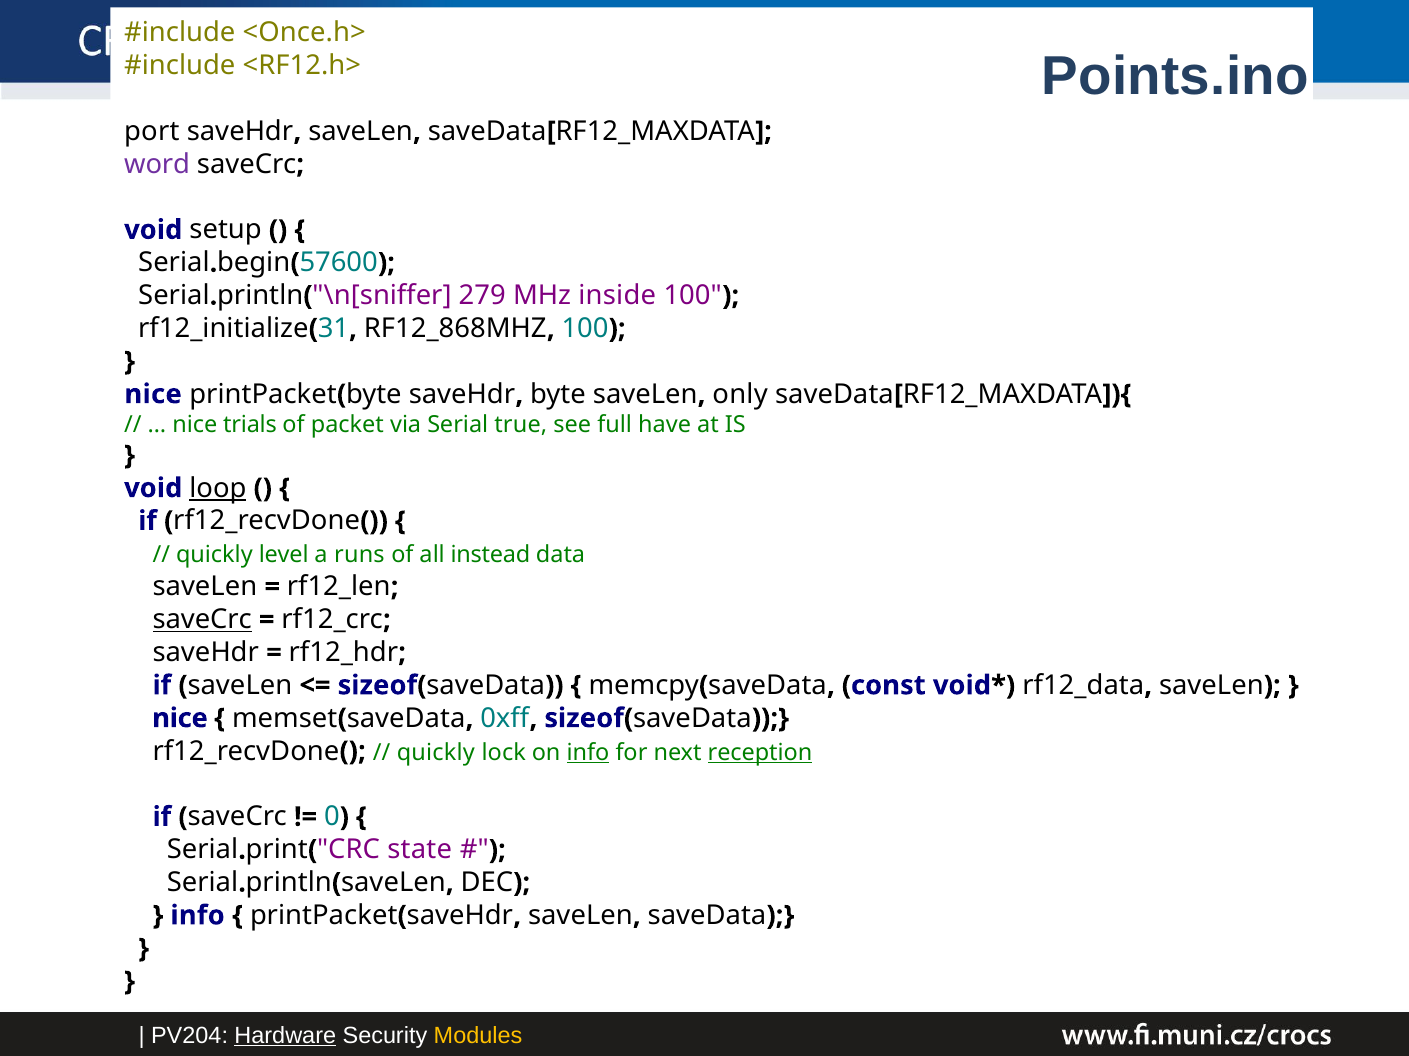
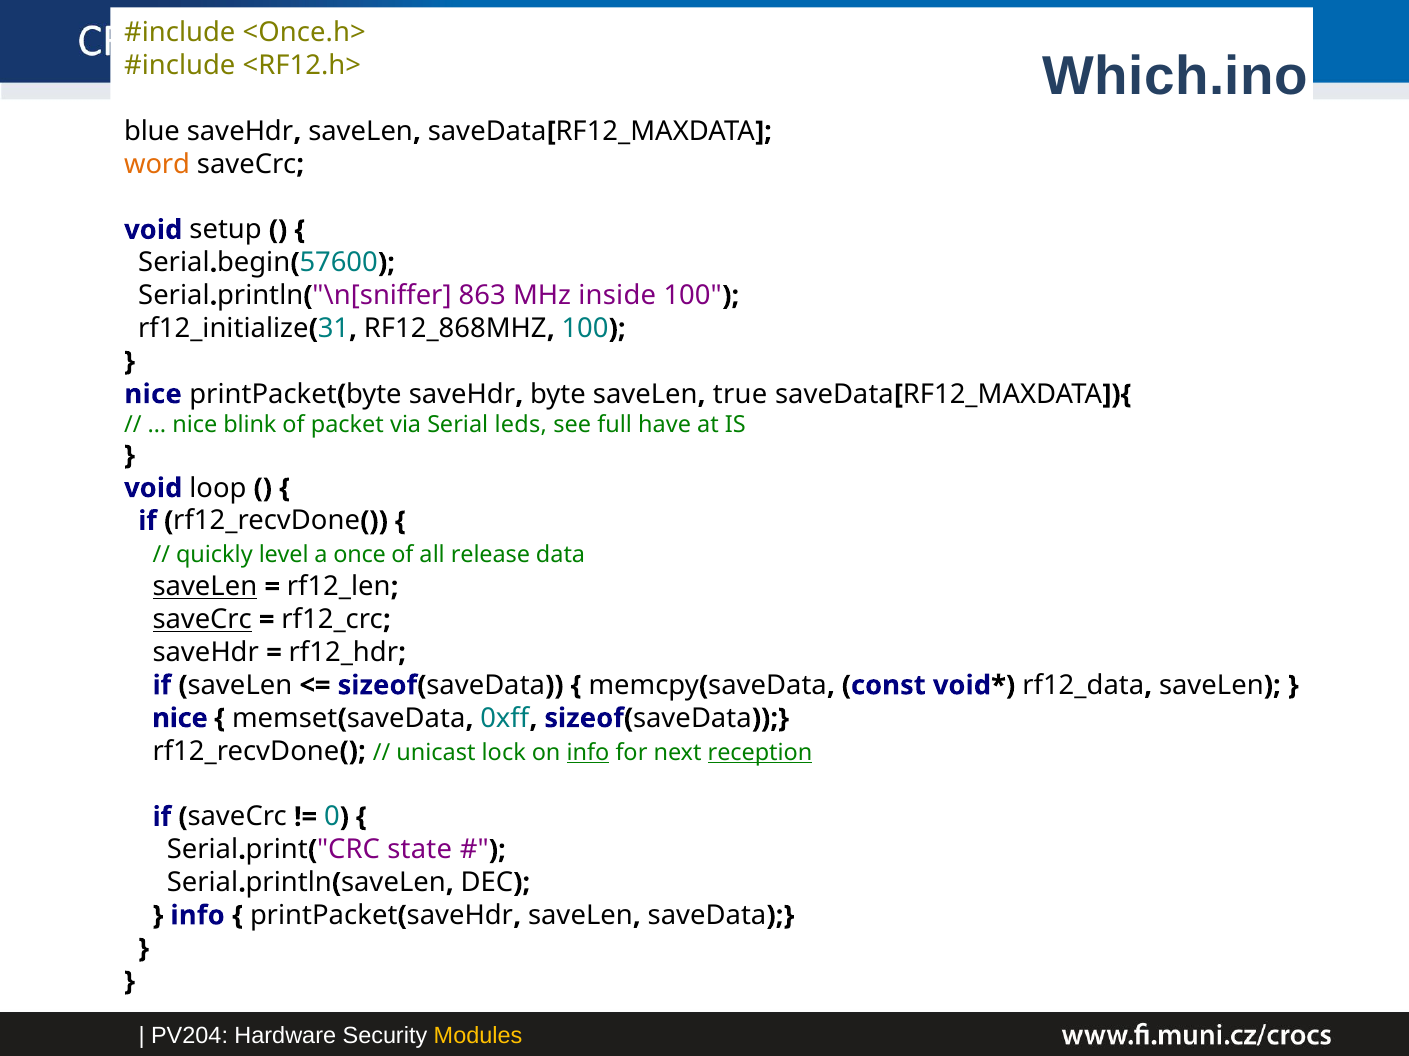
Points.ino: Points.ino -> Which.ino
port: port -> blue
word colour: purple -> orange
279: 279 -> 863
only: only -> true
trials: trials -> blink
true: true -> leds
loop underline: present -> none
runs: runs -> once
instead: instead -> release
saveLen at (205, 587) underline: none -> present
quickly at (436, 753): quickly -> unicast
Hardware underline: present -> none
